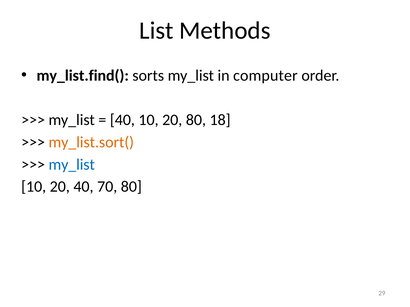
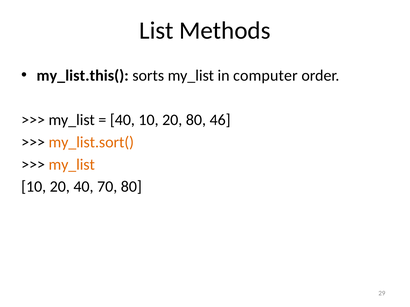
my_list.find(: my_list.find( -> my_list.this(
18: 18 -> 46
my_list at (72, 165) colour: blue -> orange
